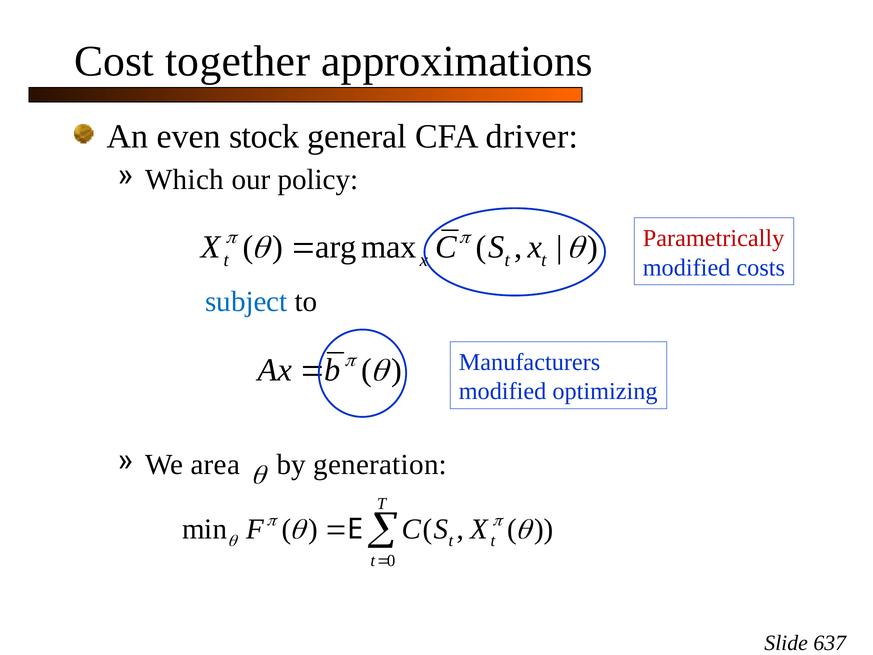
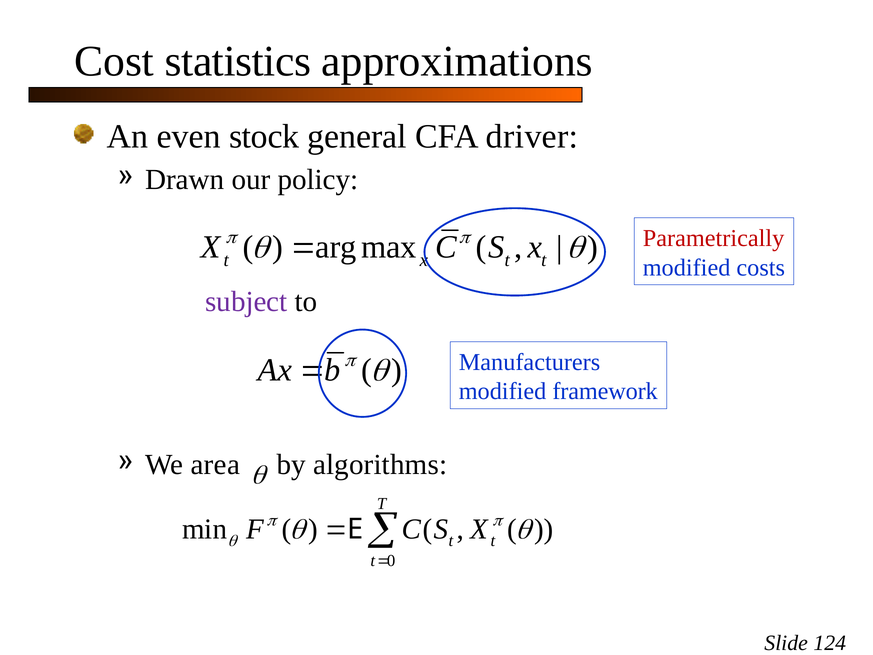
together: together -> statistics
Which: Which -> Drawn
subject colour: blue -> purple
optimizing: optimizing -> framework
generation: generation -> algorithms
637: 637 -> 124
